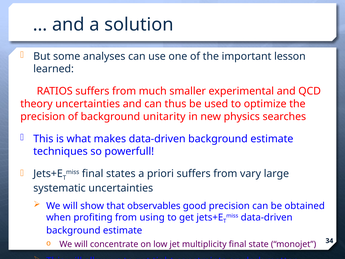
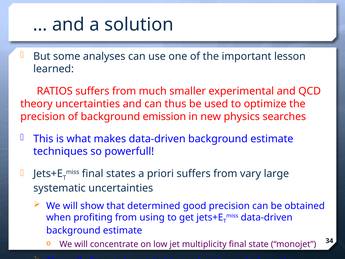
unitarity: unitarity -> emission
observables: observables -> determined
